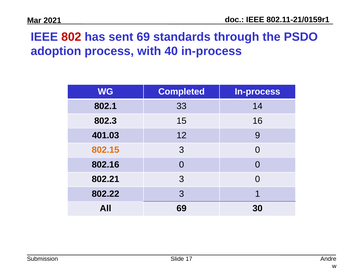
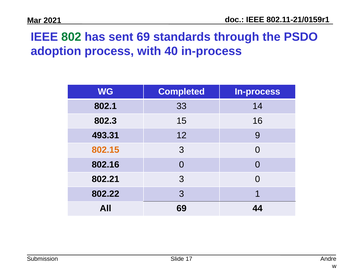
802 colour: red -> green
401.03: 401.03 -> 493.31
30: 30 -> 44
